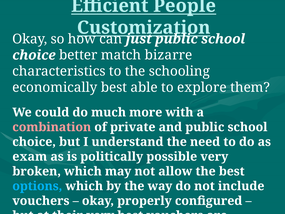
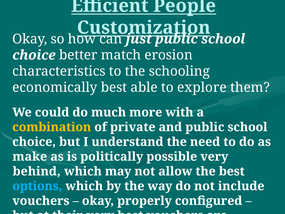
bizarre: bizarre -> erosion
combination colour: pink -> yellow
exam: exam -> make
broken: broken -> behind
